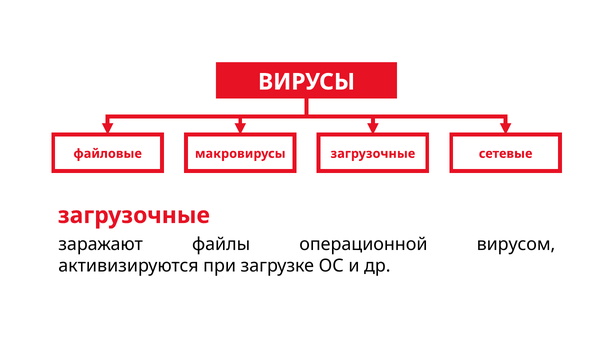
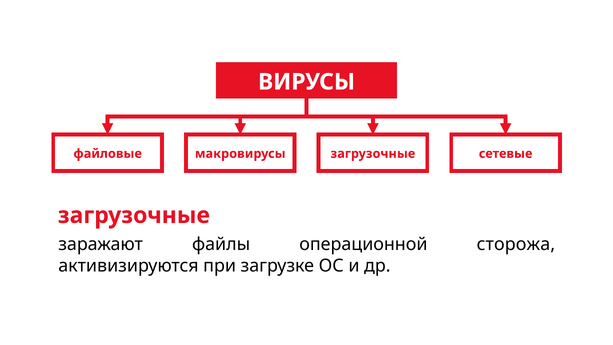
вирусом: вирусом -> сторожа
